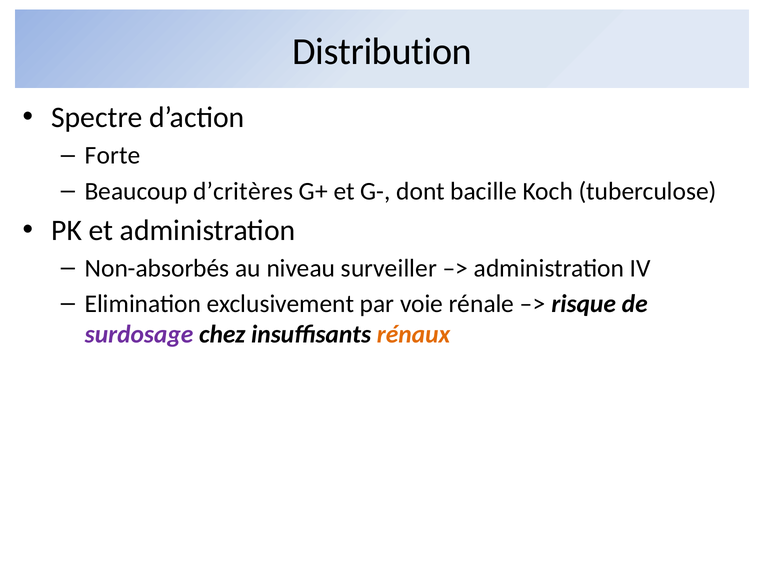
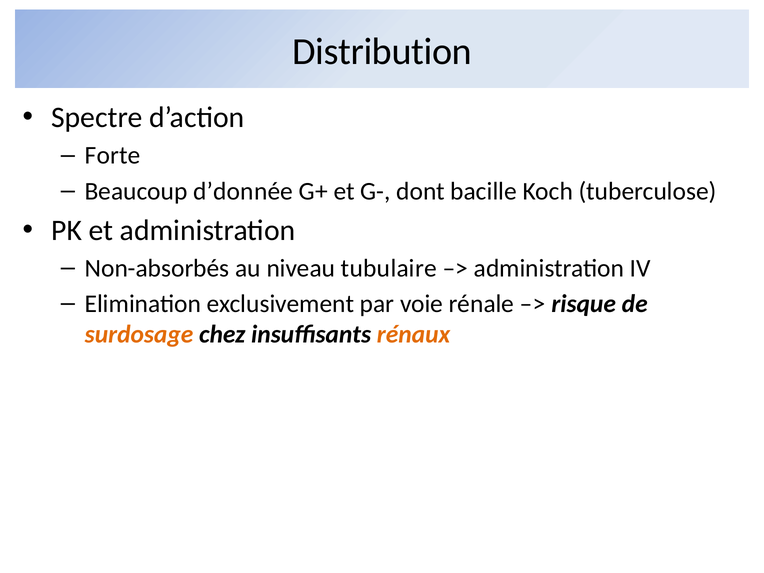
d’critères: d’critères -> d’donnée
surveiller: surveiller -> tubulaire
surdosage colour: purple -> orange
